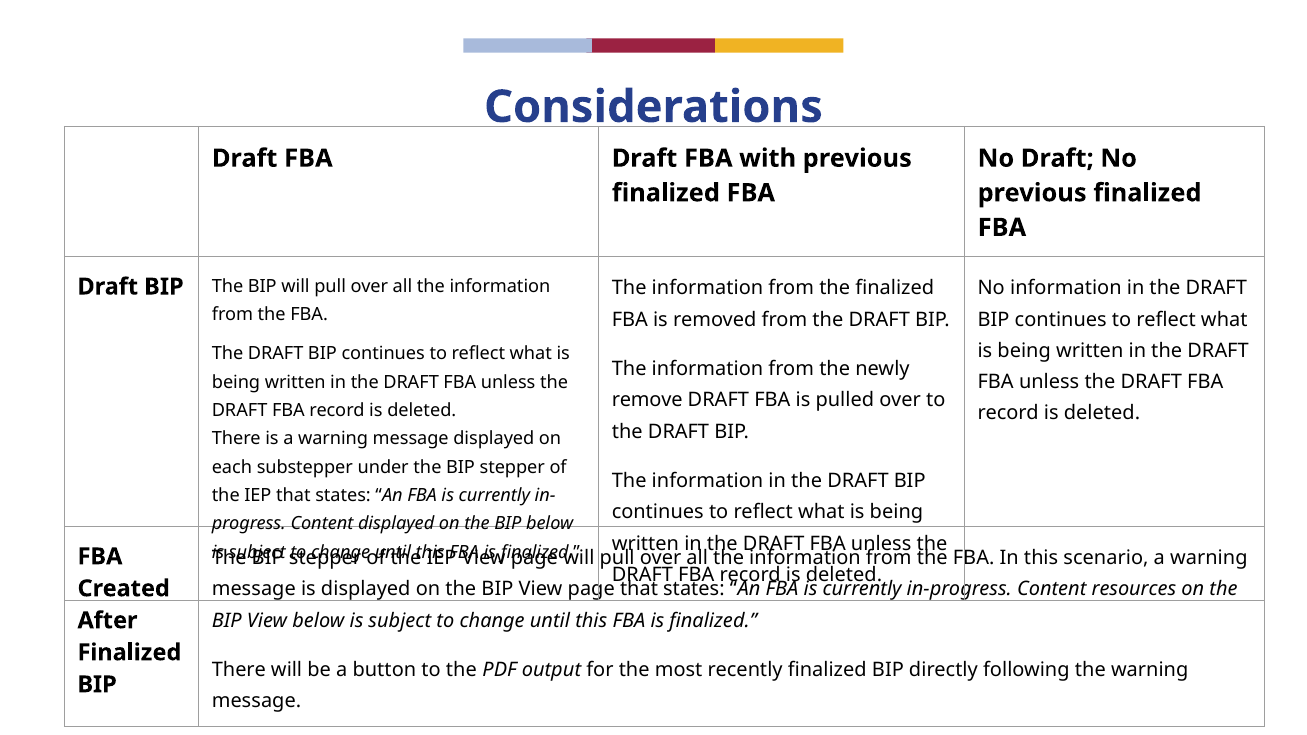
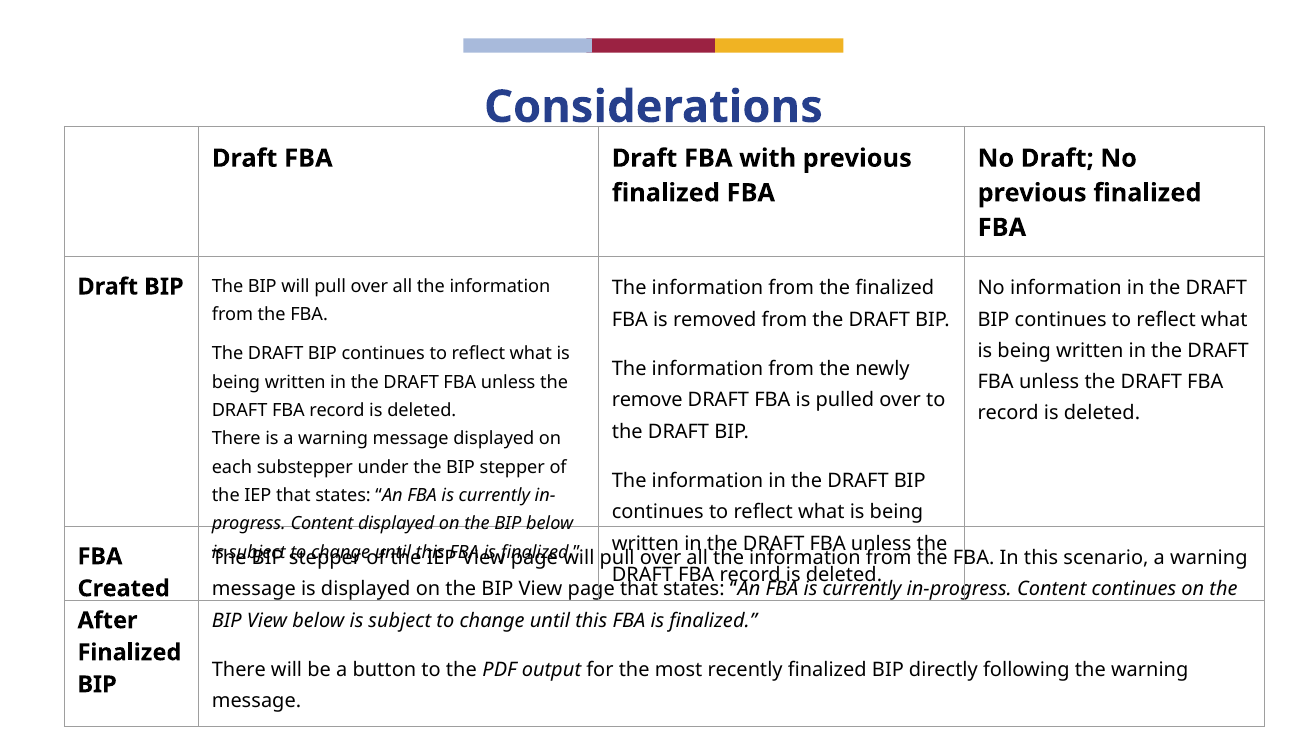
Content resources: resources -> continues
